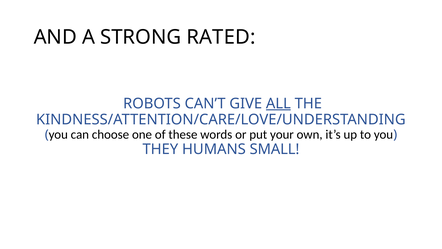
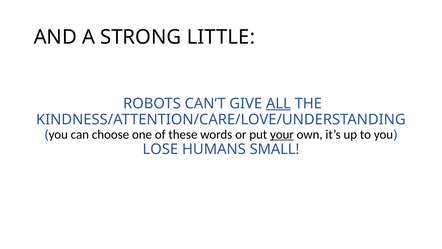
RATED: RATED -> LITTLE
your underline: none -> present
THEY: THEY -> LOSE
